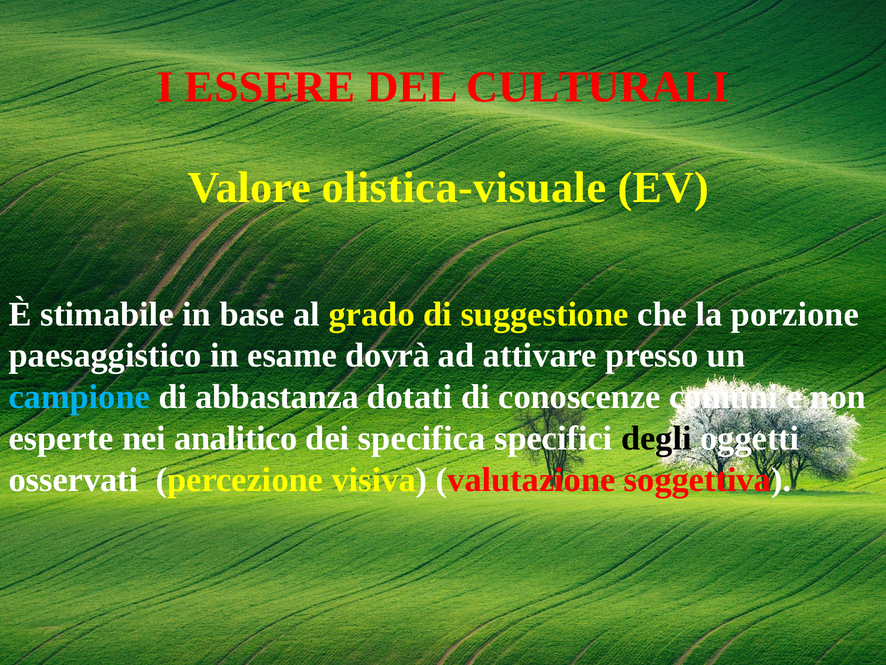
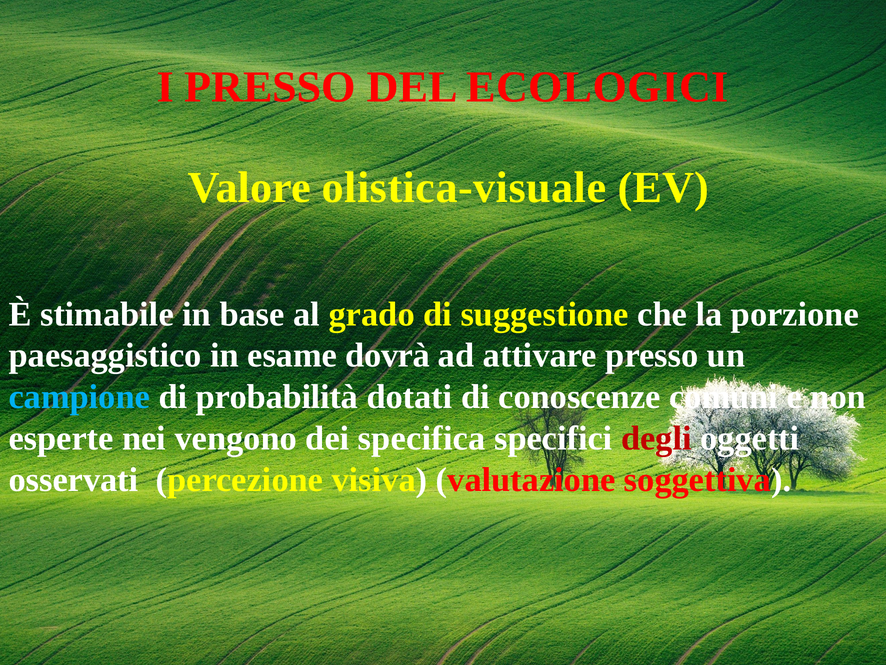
I ESSERE: ESSERE -> PRESSO
CULTURALI: CULTURALI -> ECOLOGICI
abbastanza: abbastanza -> probabilità
analitico: analitico -> vengono
degli colour: black -> red
